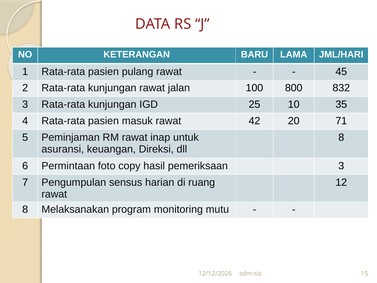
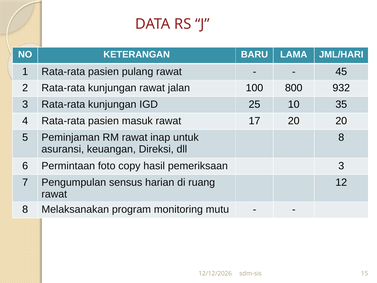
832: 832 -> 932
42: 42 -> 17
20 71: 71 -> 20
